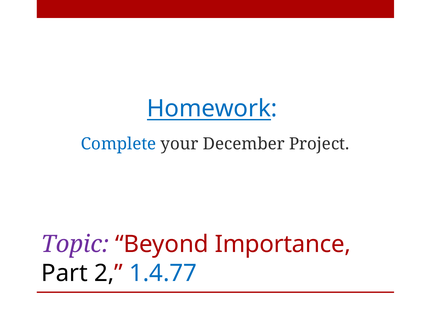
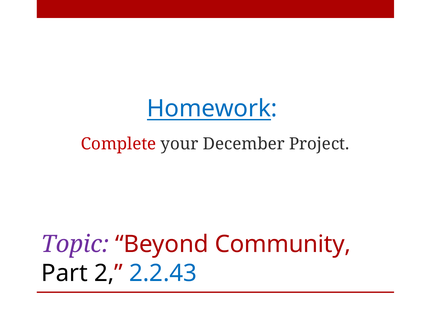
Complete colour: blue -> red
Importance: Importance -> Community
1.4.77: 1.4.77 -> 2.2.43
